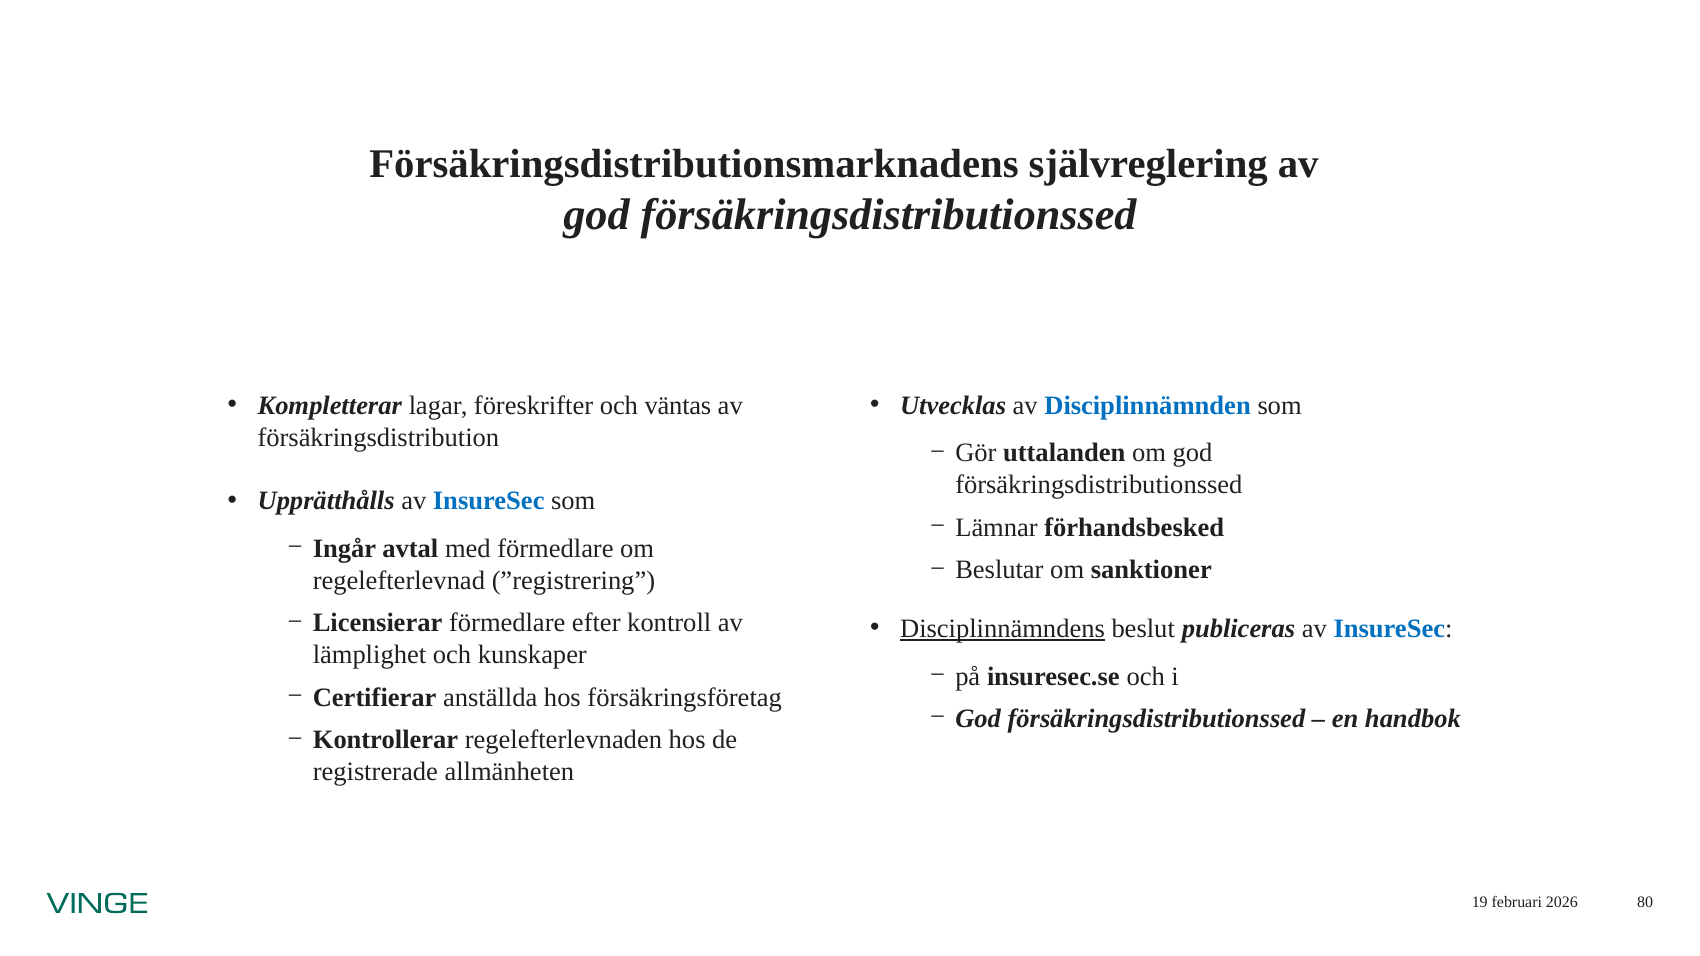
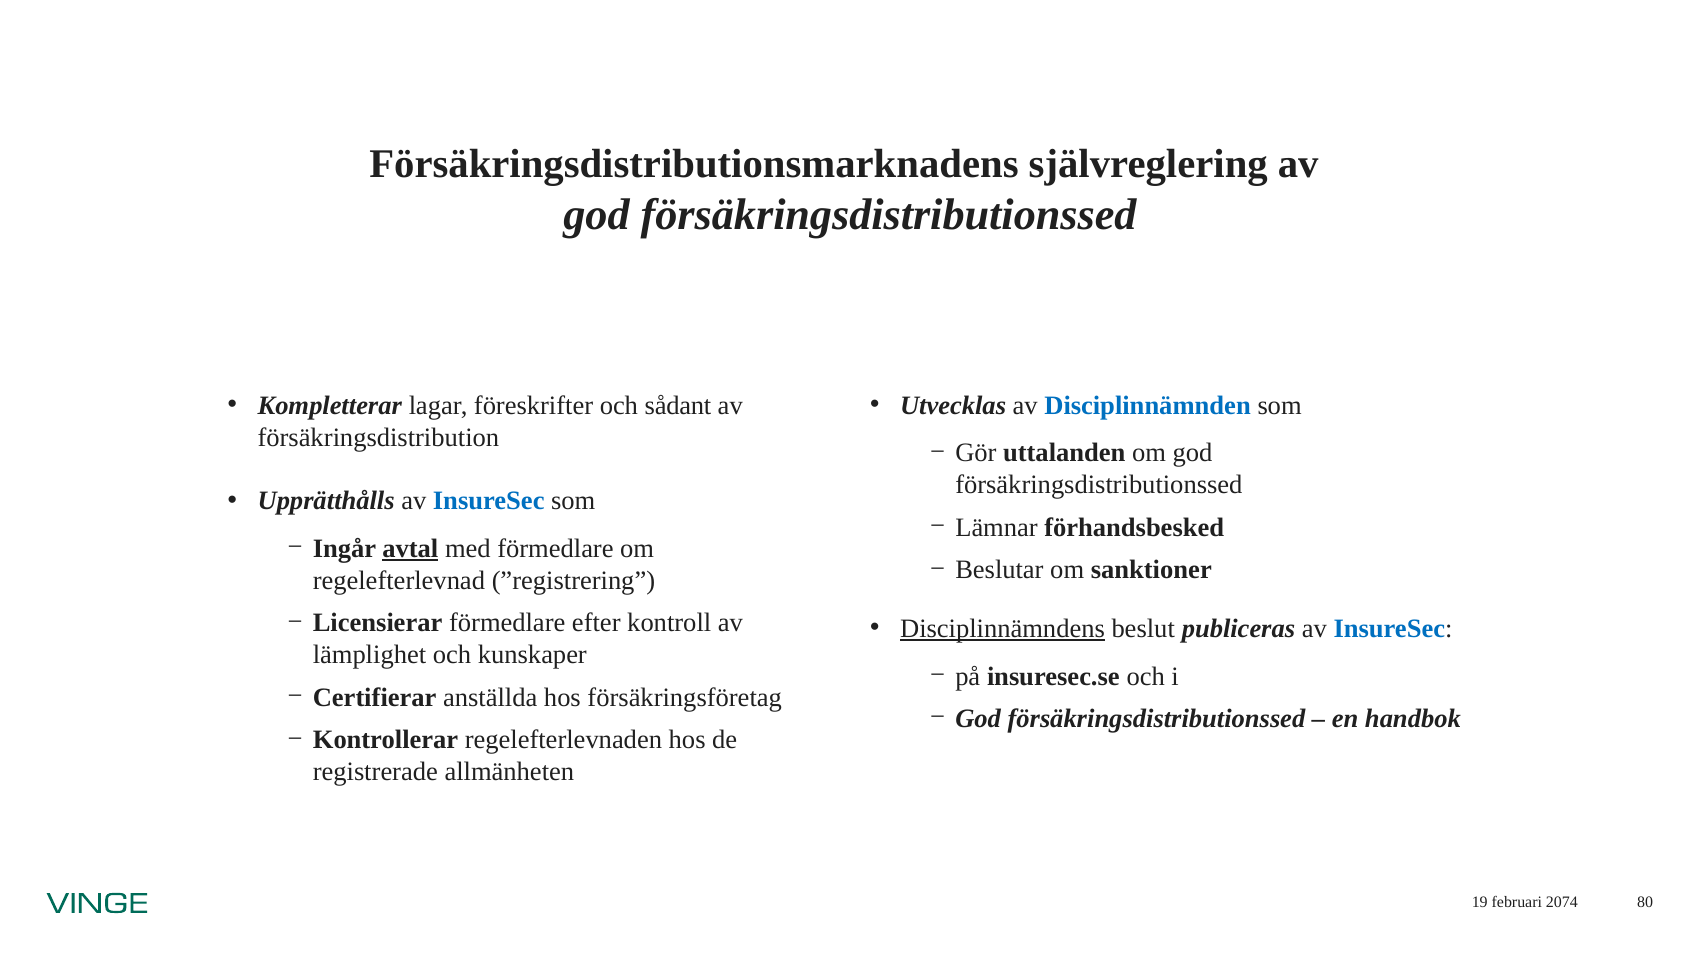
väntas: väntas -> sådant
avtal underline: none -> present
2026: 2026 -> 2074
